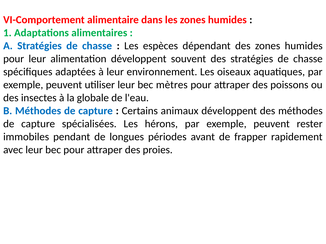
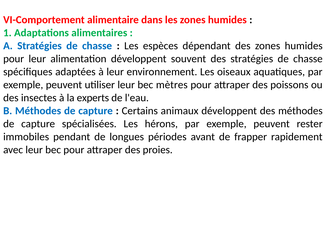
globale: globale -> experts
